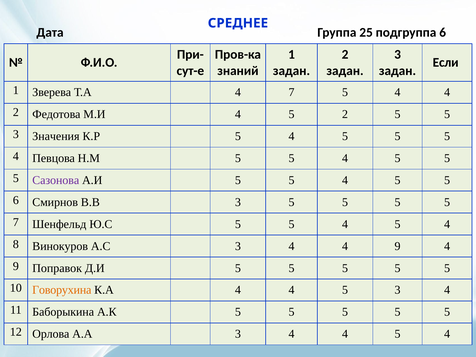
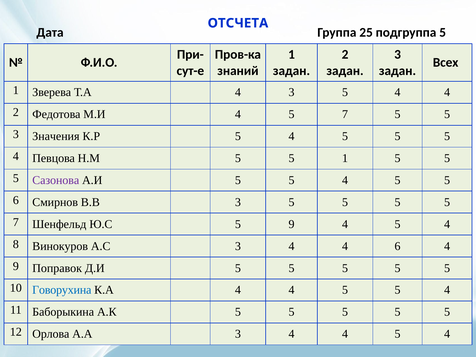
СРЕДНЕЕ: СРЕДНЕЕ -> ОТСЧЕТА
подгруппа 6: 6 -> 5
Если: Если -> Всех
4 7: 7 -> 3
4 5 2: 2 -> 7
Н.М 5 5 4: 4 -> 1
Ю.С 5 5: 5 -> 9
4 4 9: 9 -> 6
Говорухина colour: orange -> blue
4 4 5 3: 3 -> 5
